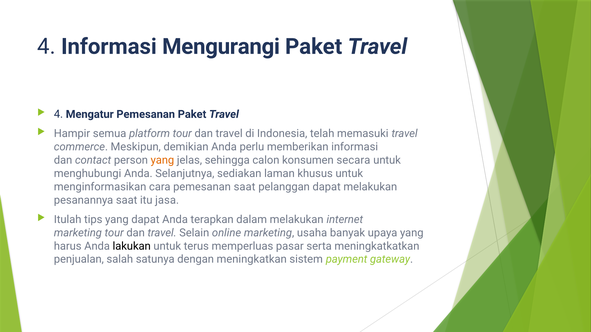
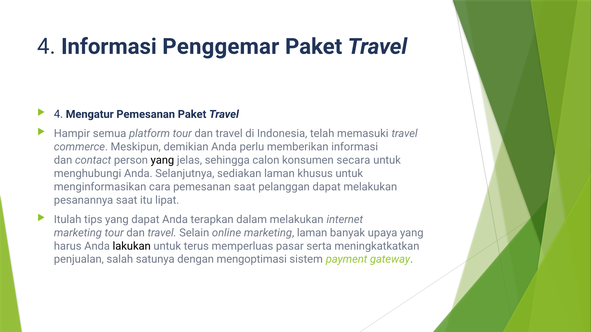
Mengurangi: Mengurangi -> Penggemar
yang at (162, 160) colour: orange -> black
jasa: jasa -> lipat
marketing usaha: usaha -> laman
meningkatkan: meningkatkan -> mengoptimasi
